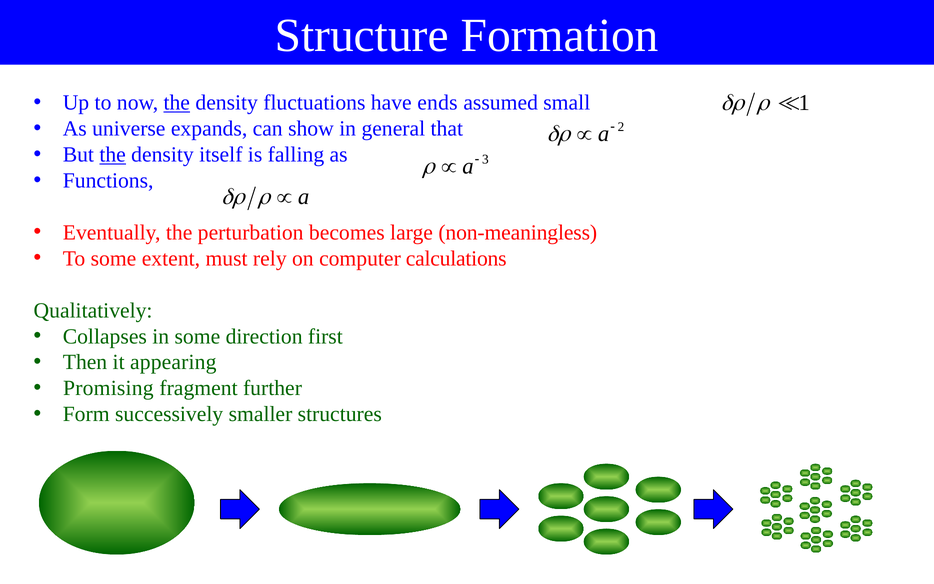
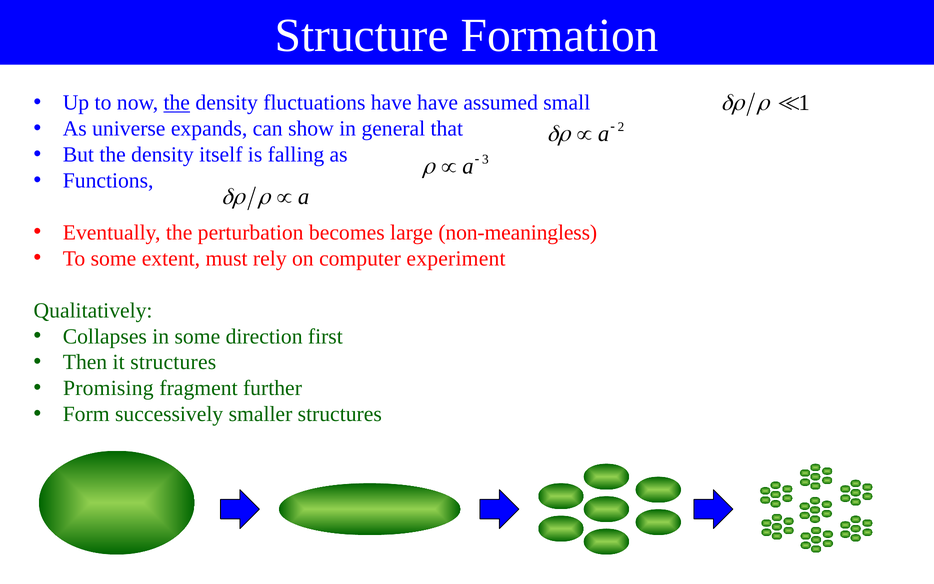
have ends: ends -> have
the at (113, 155) underline: present -> none
calculations: calculations -> experiment
it appearing: appearing -> structures
